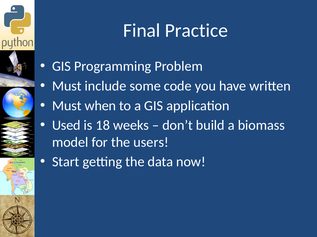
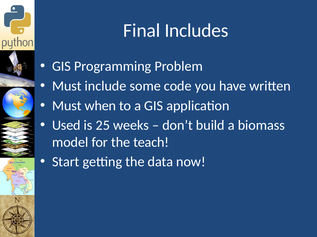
Practice: Practice -> Includes
18: 18 -> 25
users: users -> teach
